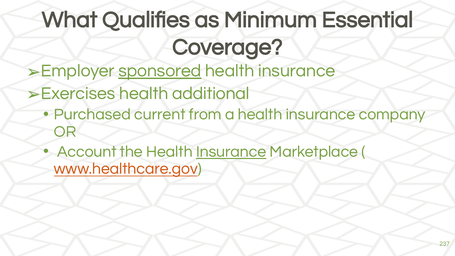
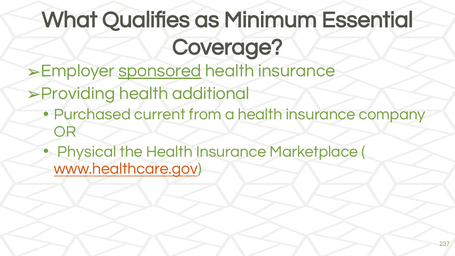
Exercises: Exercises -> Providing
Account: Account -> Physical
Insurance at (231, 152) underline: present -> none
